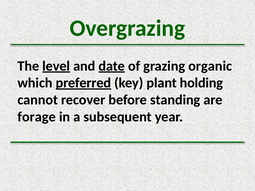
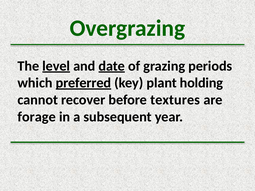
organic: organic -> periods
standing: standing -> textures
